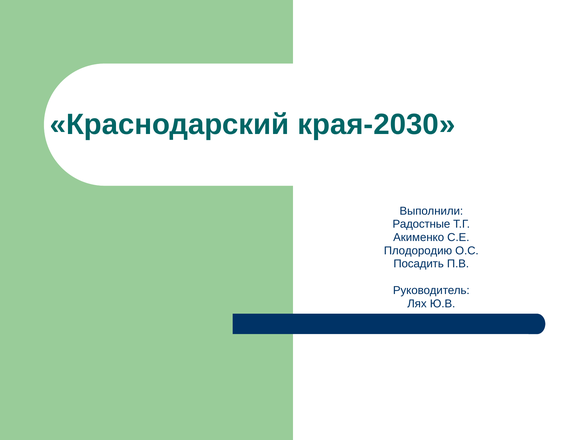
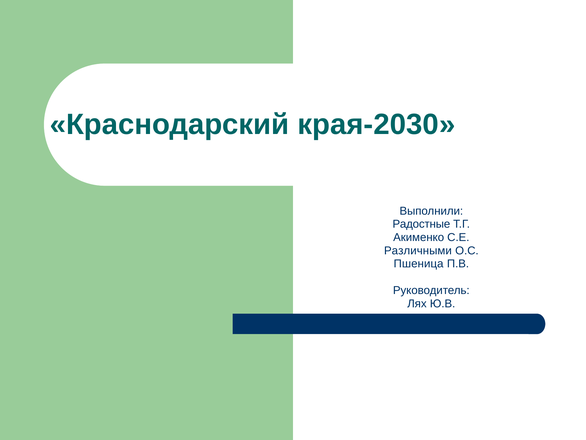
Плодородию: Плодородию -> Различными
Посадить: Посадить -> Пшеница
